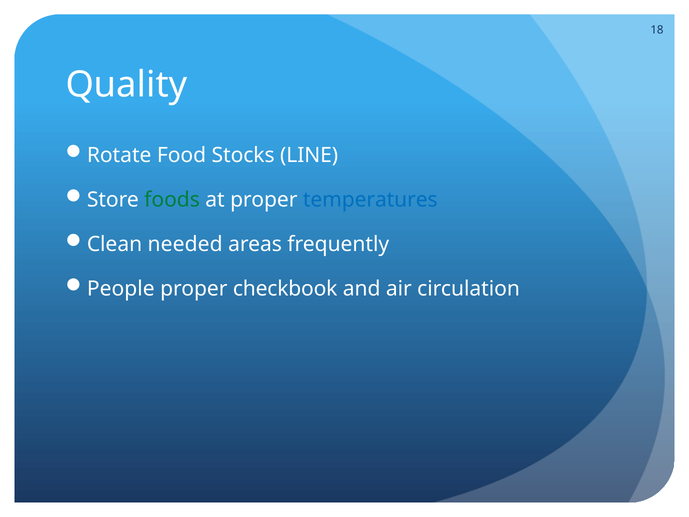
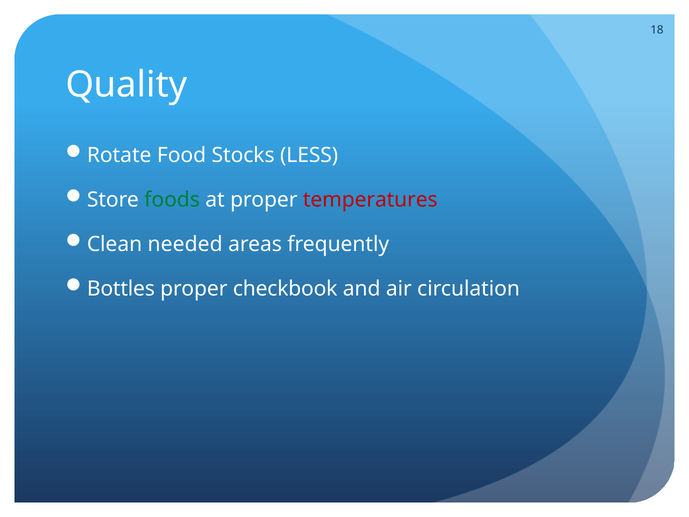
LINE: LINE -> LESS
temperatures colour: blue -> red
People: People -> Bottles
